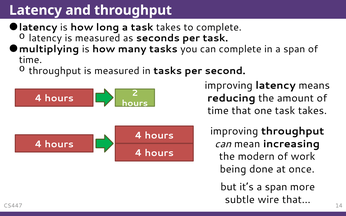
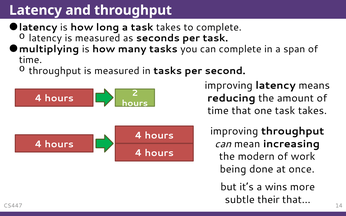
it’s a span: span -> wins
wire: wire -> their
